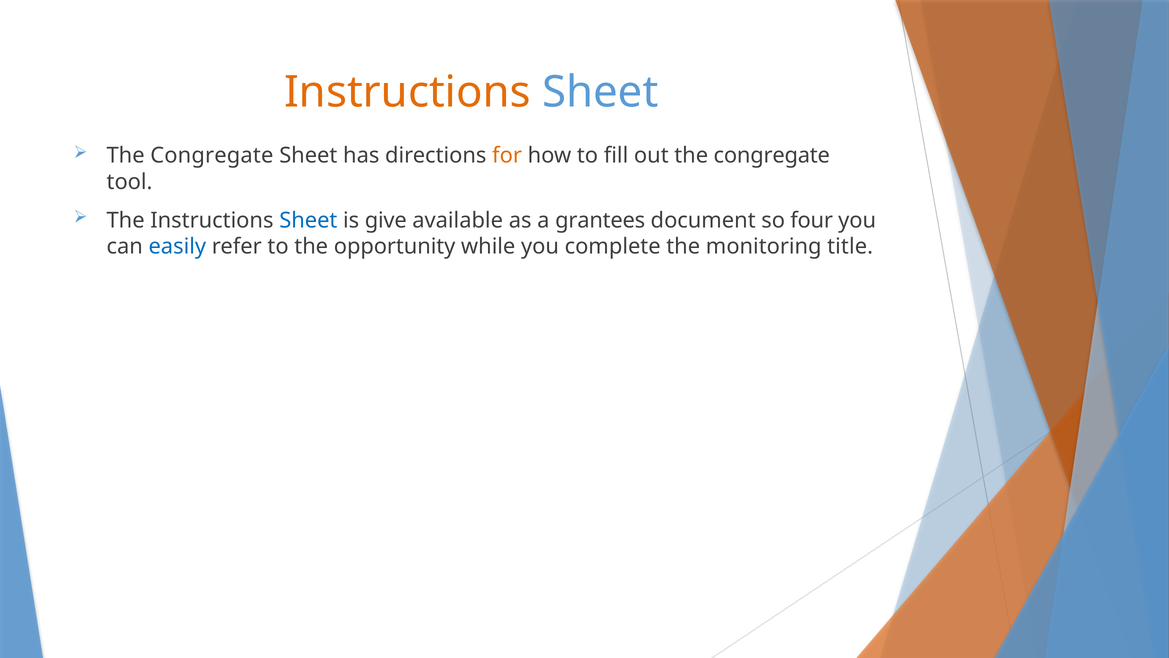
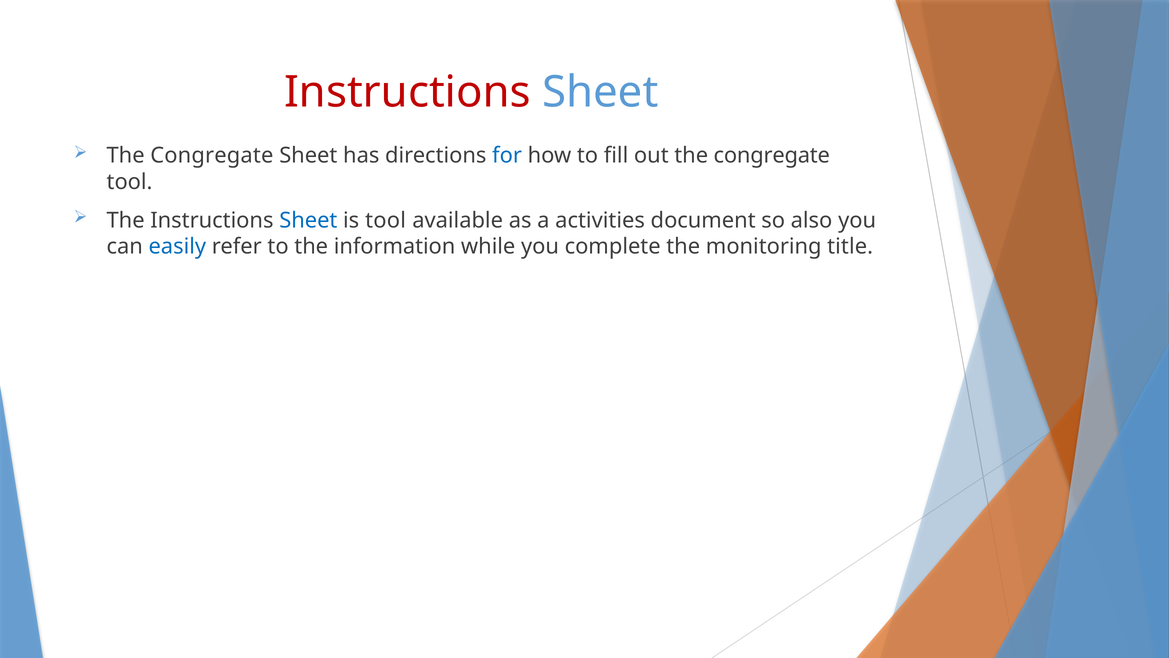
Instructions at (407, 92) colour: orange -> red
for colour: orange -> blue
is give: give -> tool
grantees: grantees -> activities
four: four -> also
opportunity: opportunity -> information
